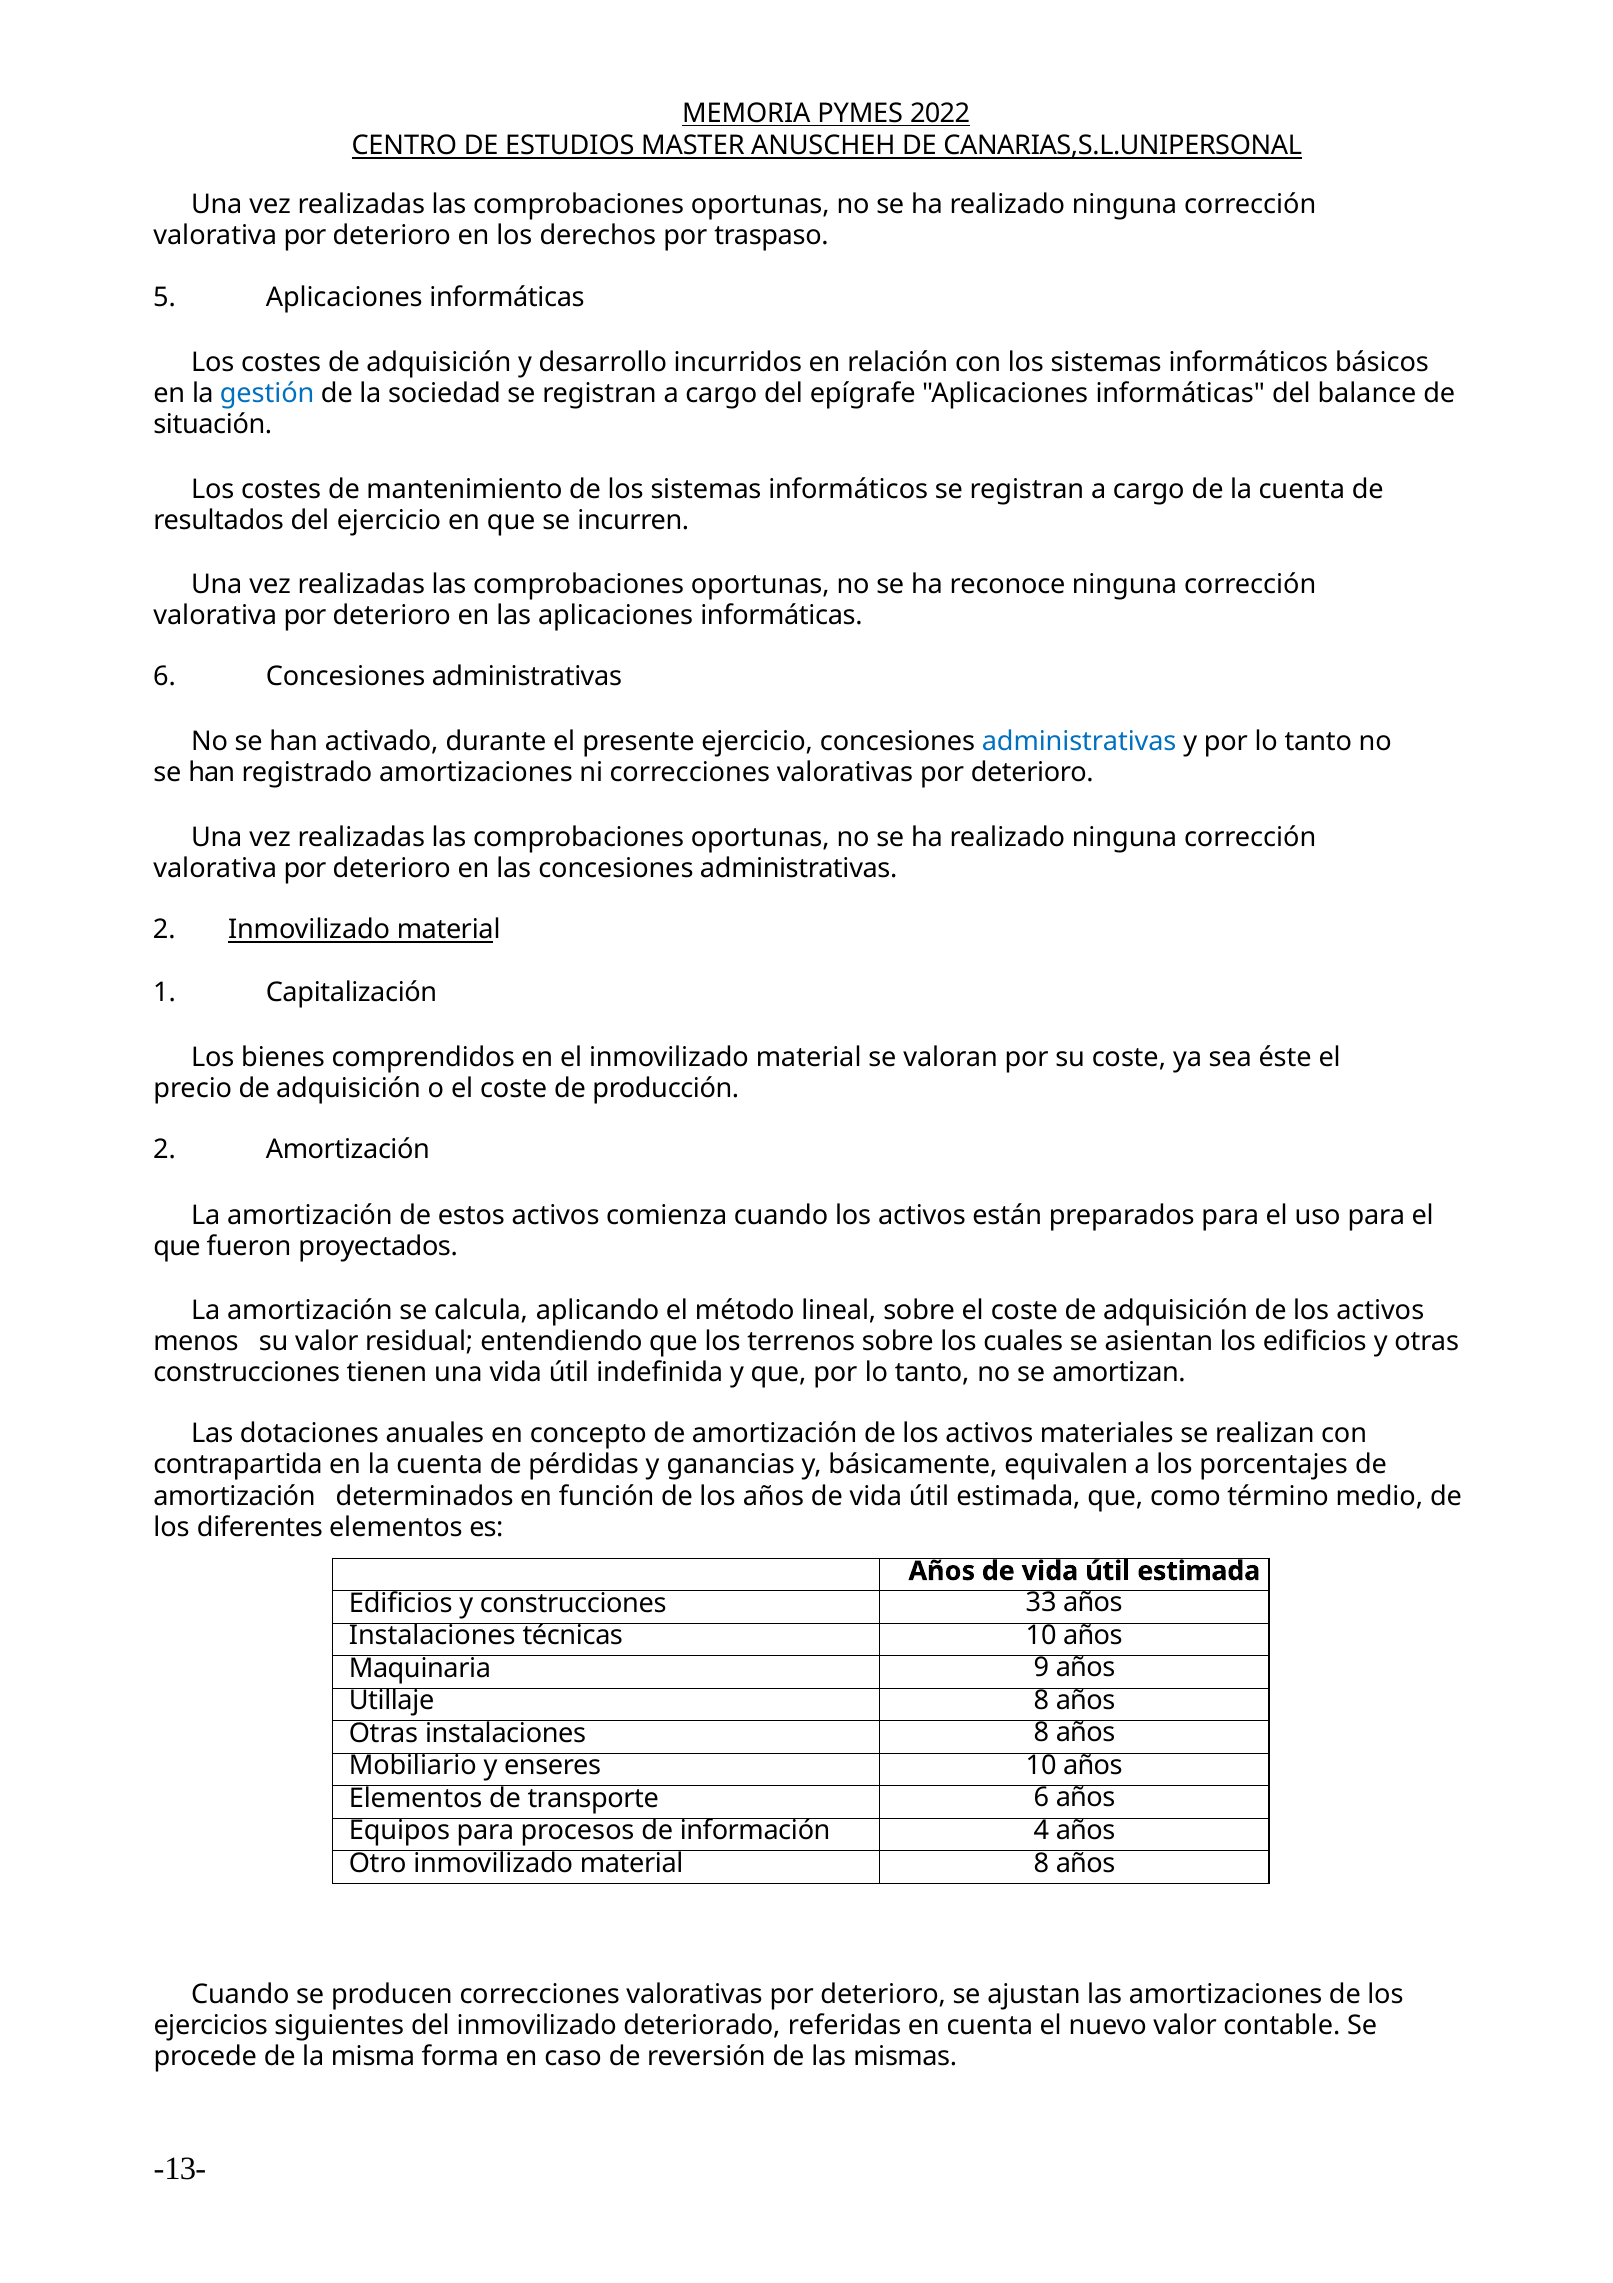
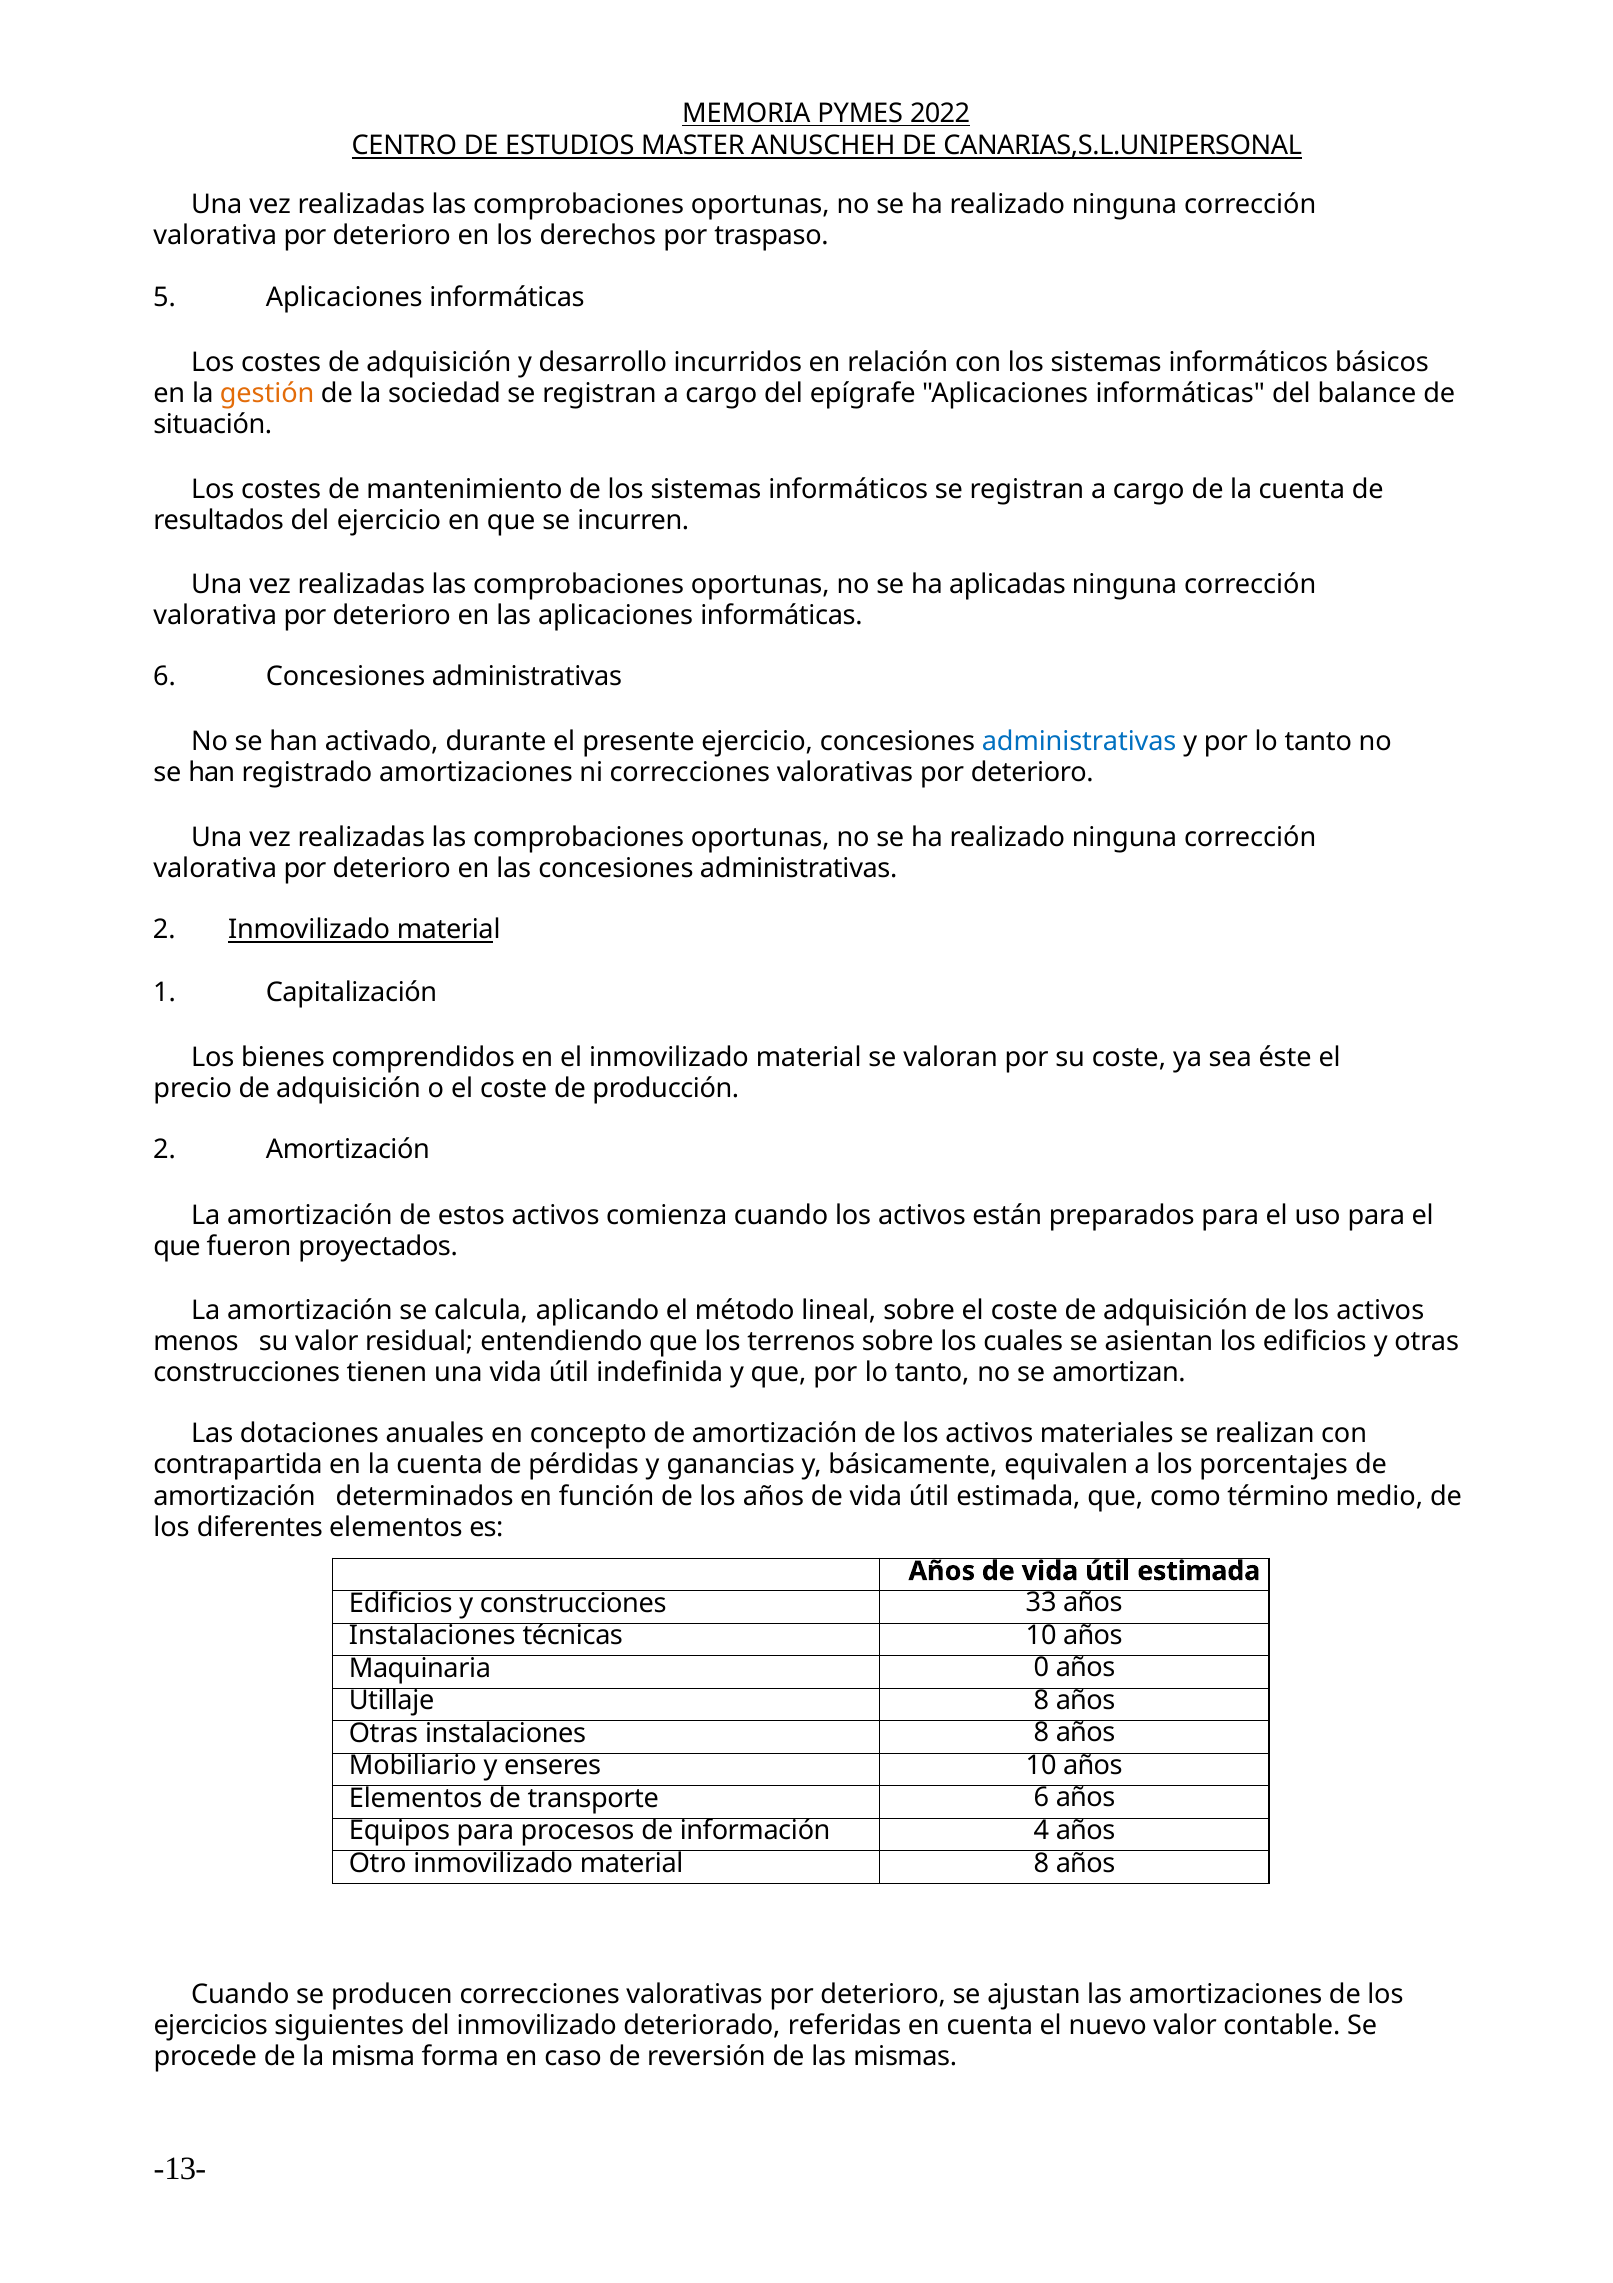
gestión colour: blue -> orange
reconoce: reconoce -> aplicadas
9: 9 -> 0
